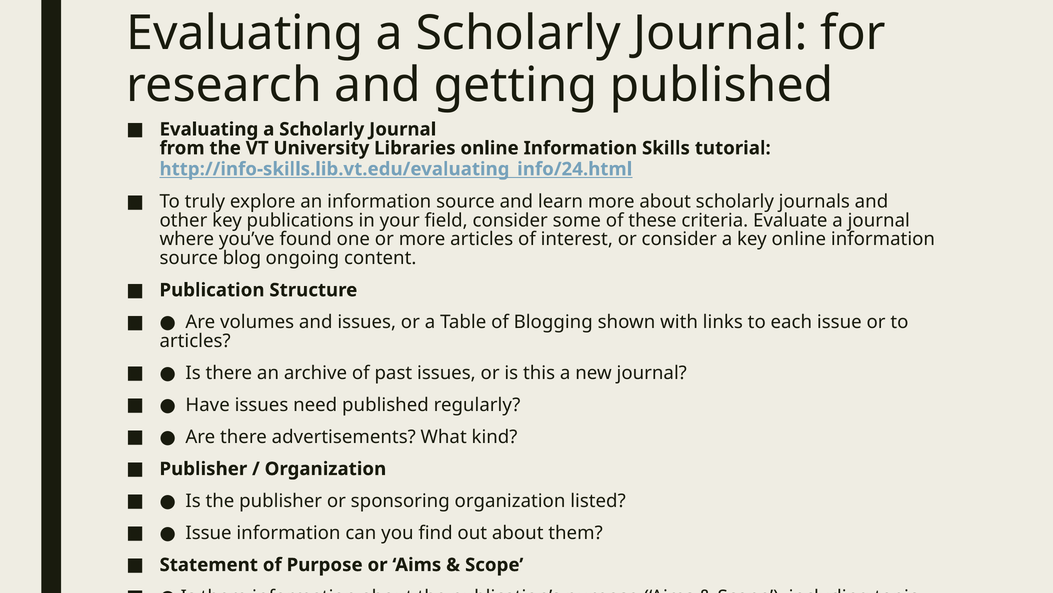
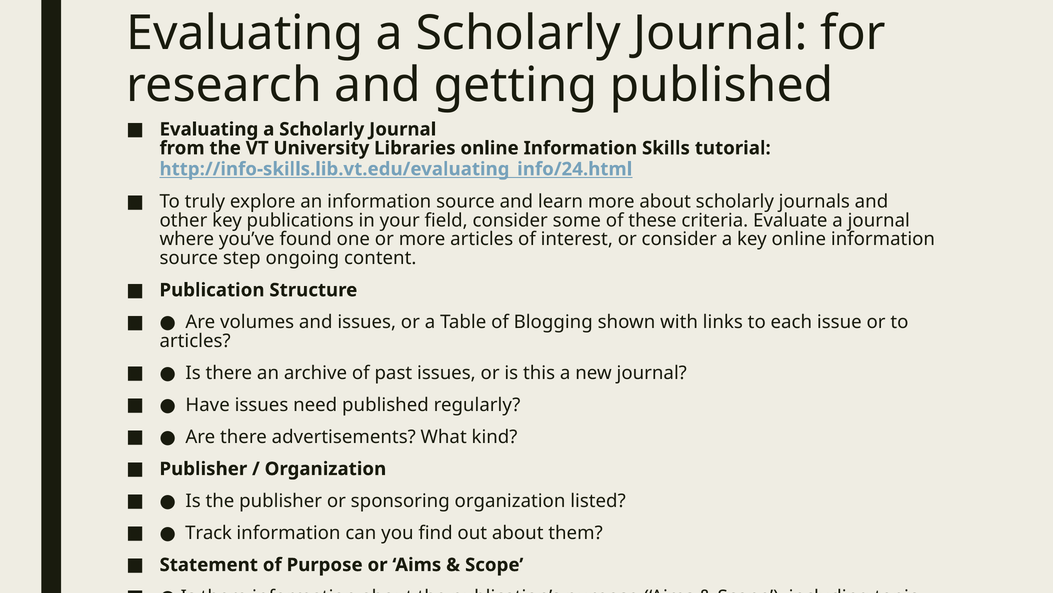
blog: blog -> step
Issue at (209, 532): Issue -> Track
